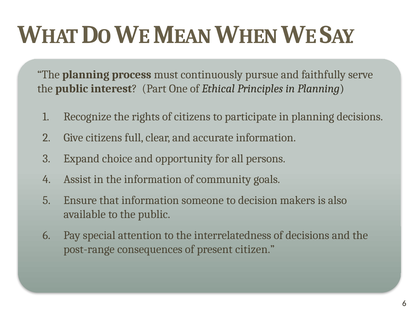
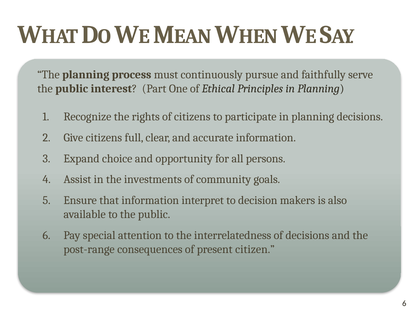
the information: information -> investments
someone: someone -> interpret
